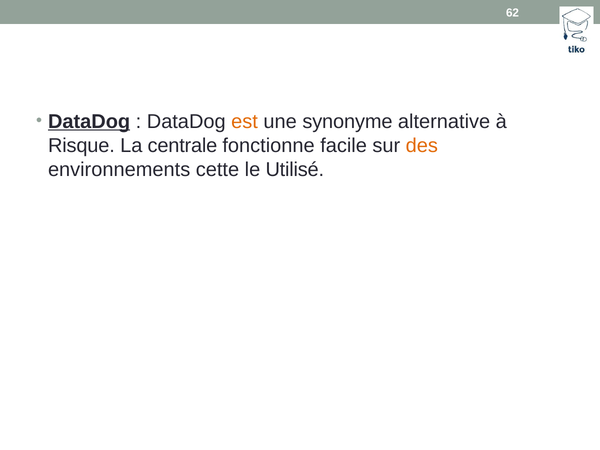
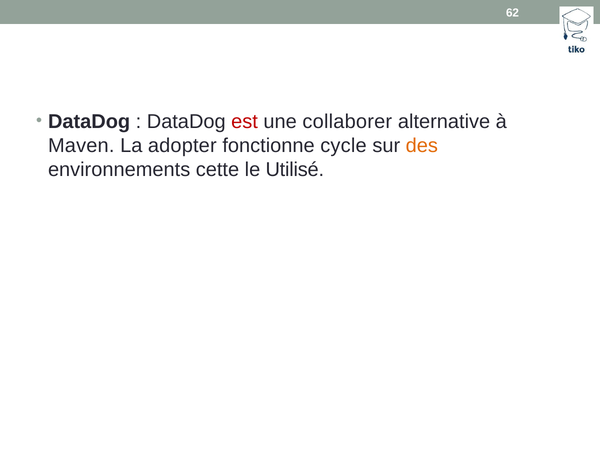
DataDog at (89, 121) underline: present -> none
est colour: orange -> red
synonyme: synonyme -> collaborer
Risque: Risque -> Maven
centrale: centrale -> adopter
facile: facile -> cycle
